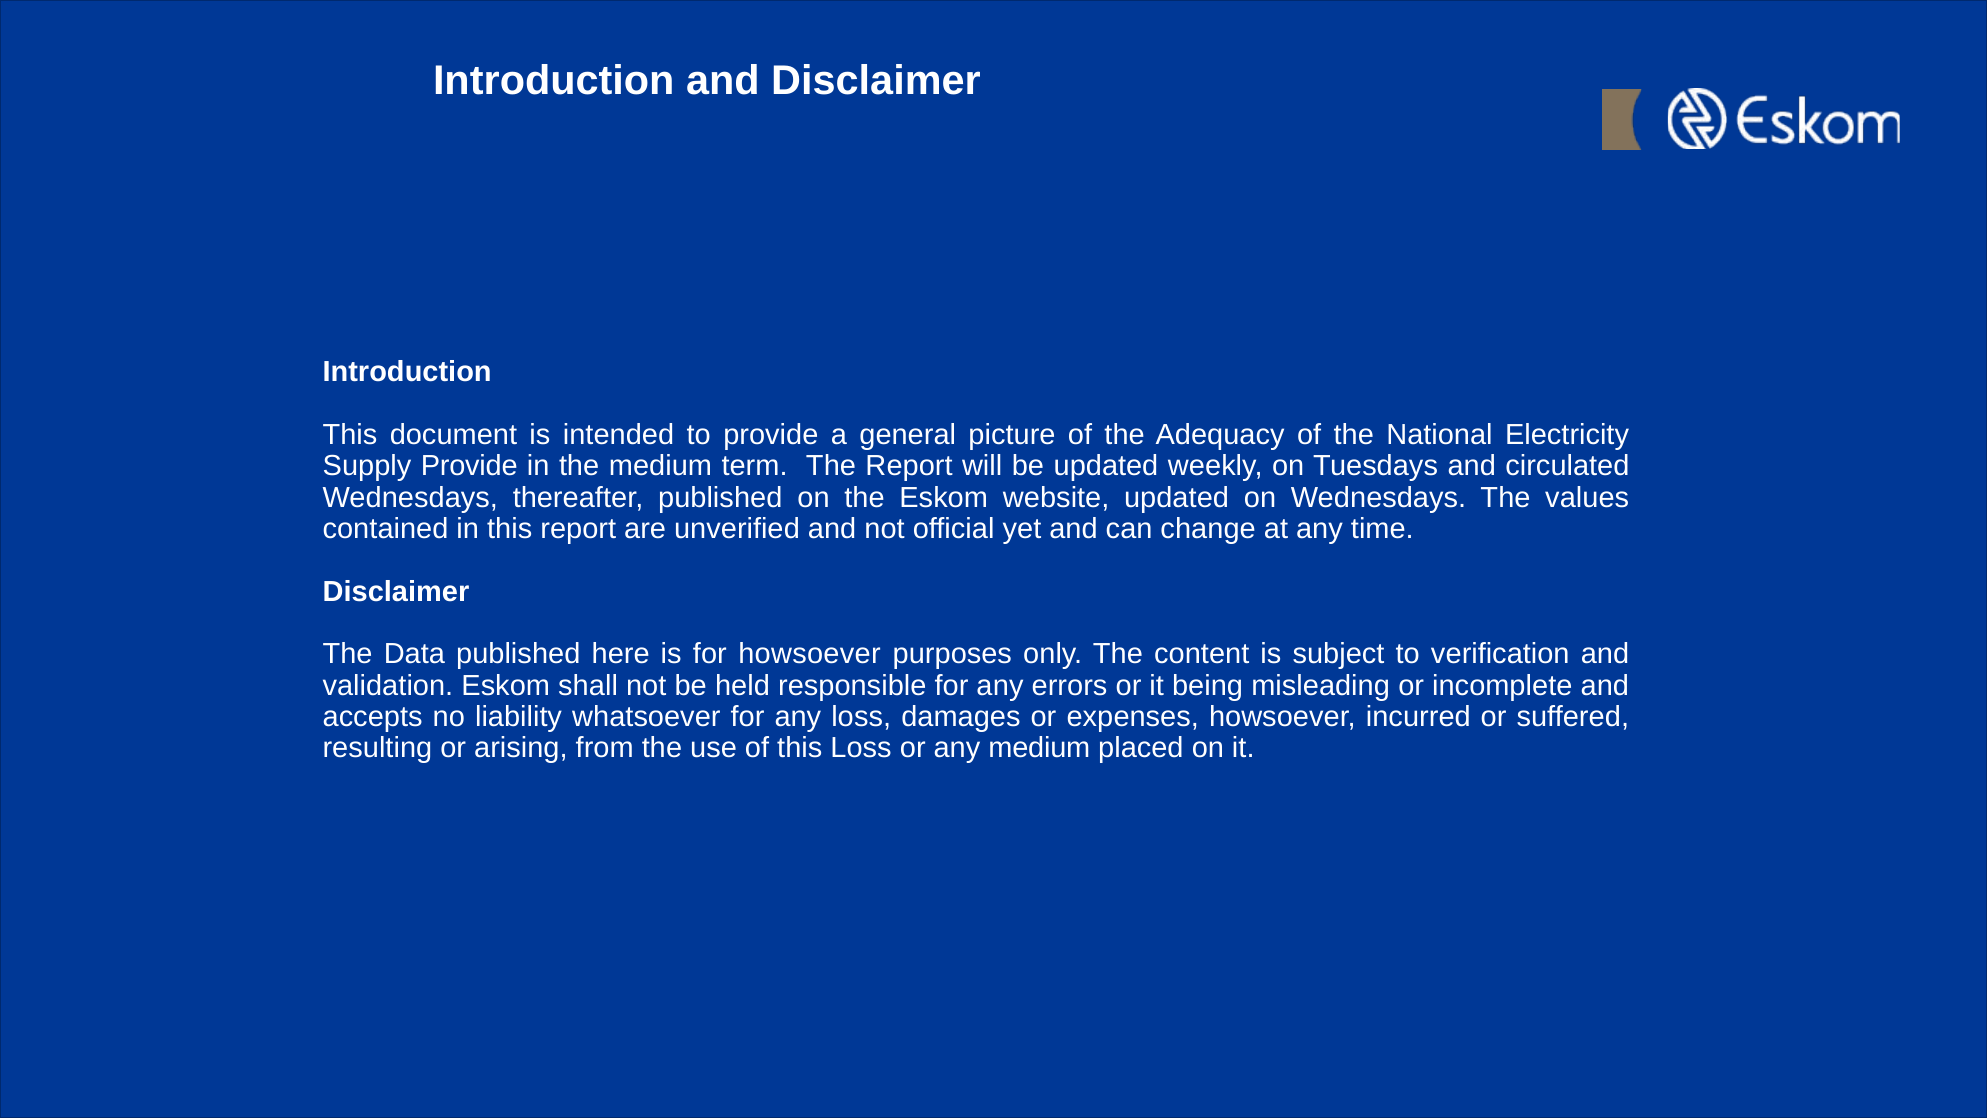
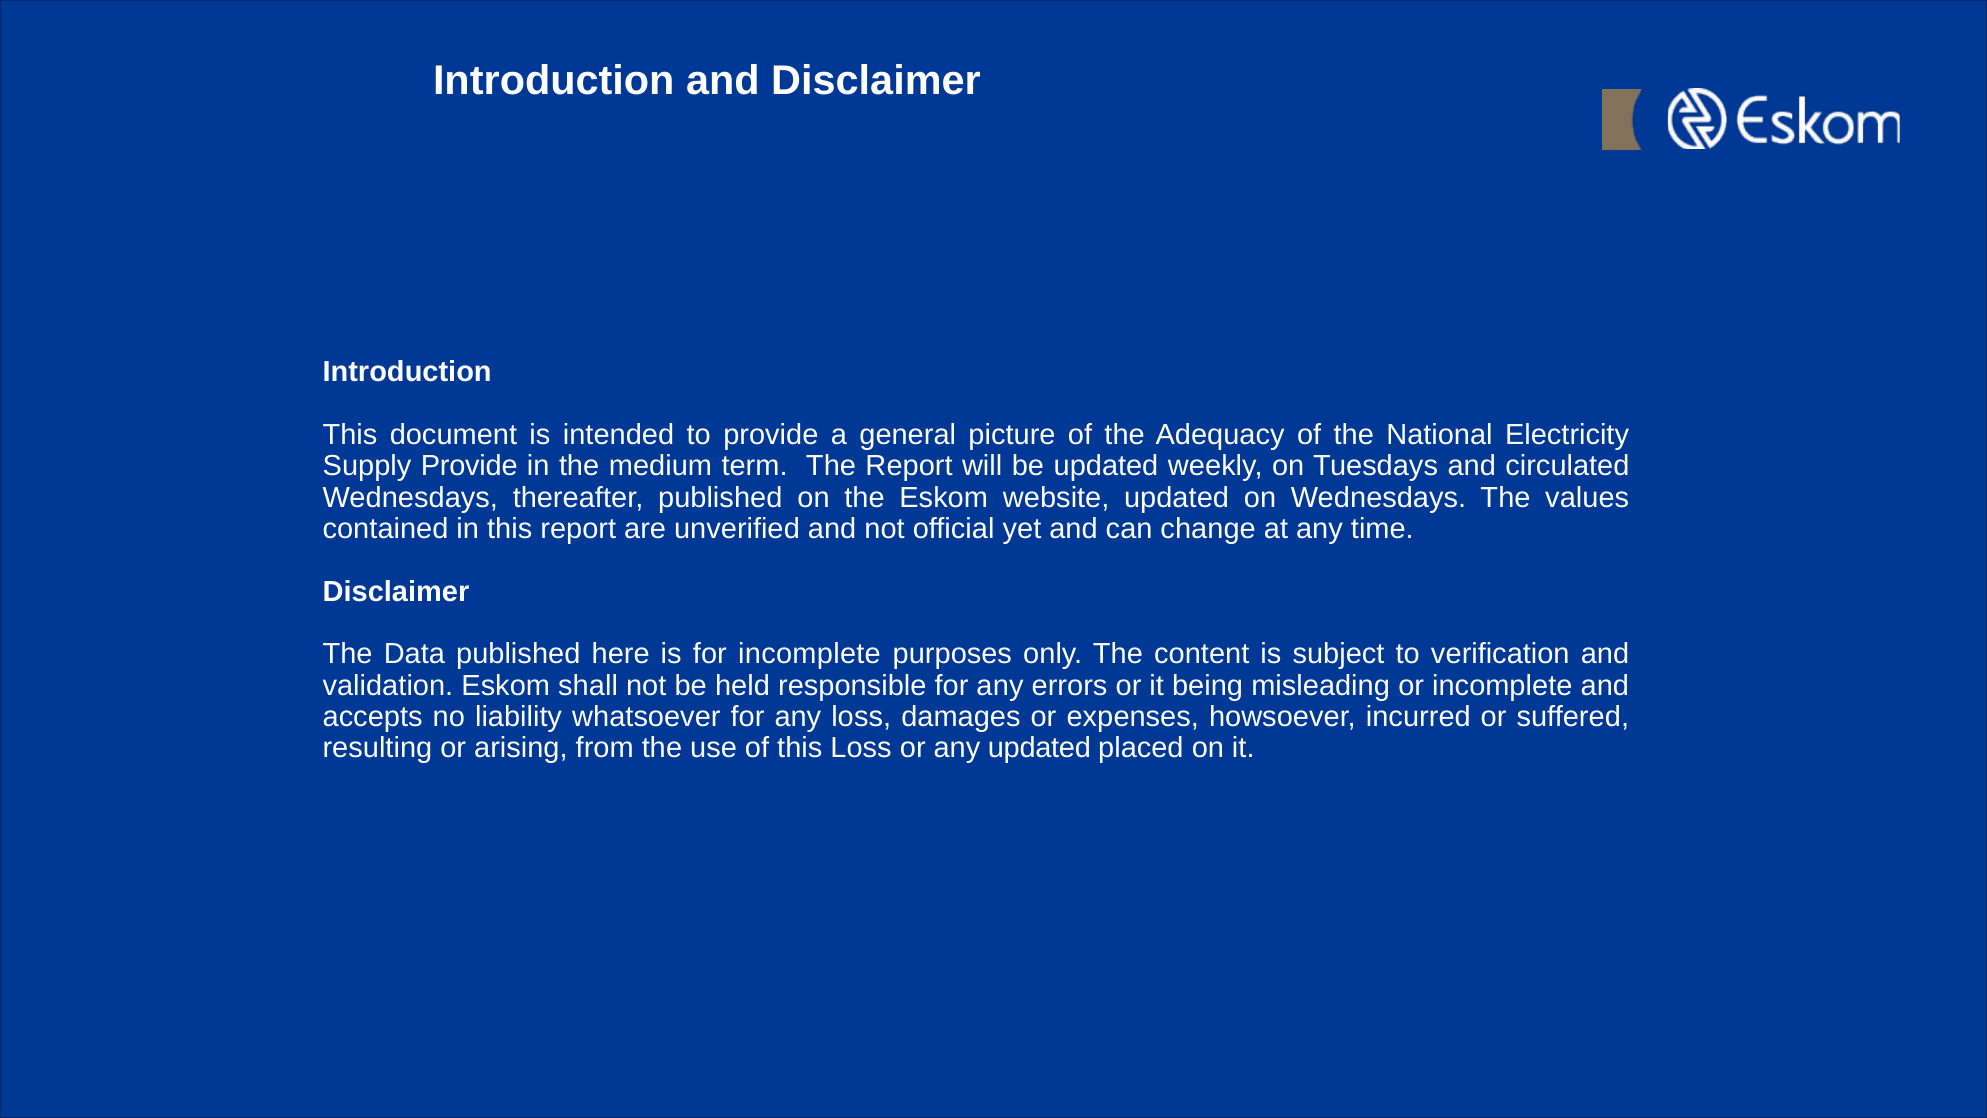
for howsoever: howsoever -> incomplete
any medium: medium -> updated
